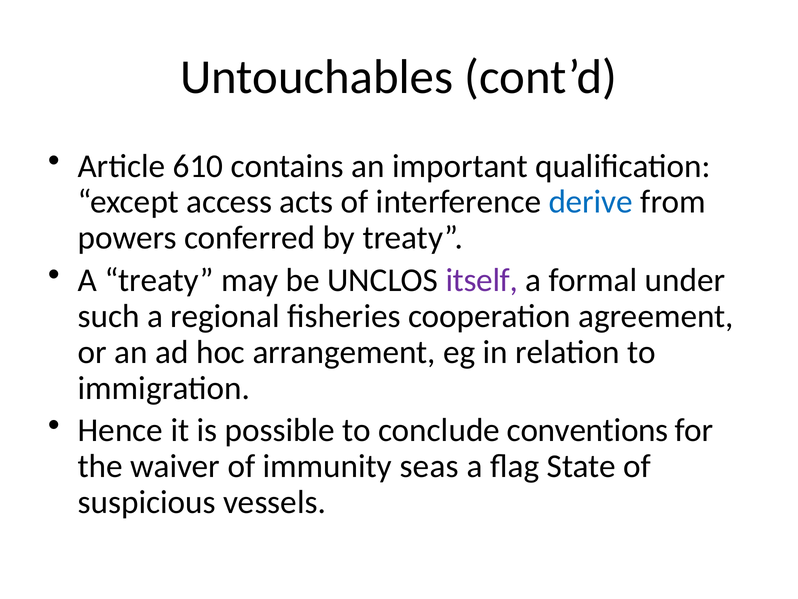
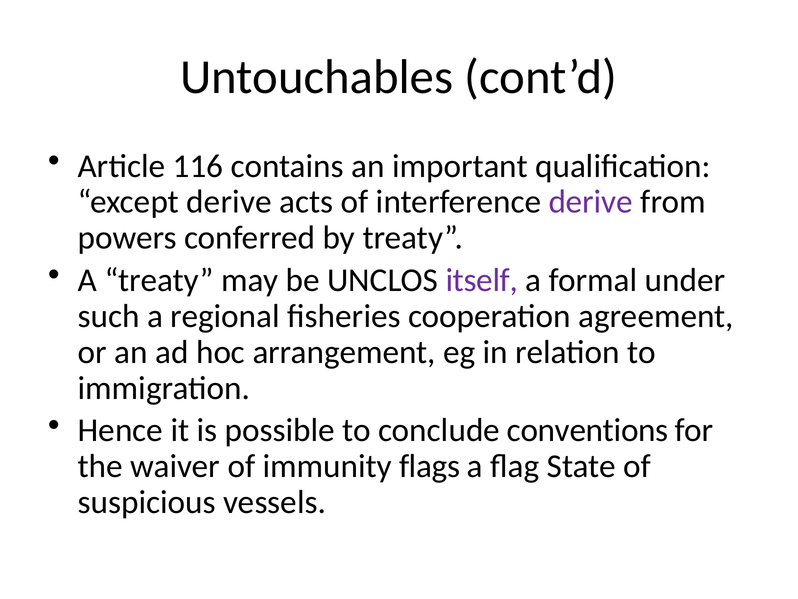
610: 610 -> 116
except access: access -> derive
derive at (591, 202) colour: blue -> purple
seas: seas -> flags
